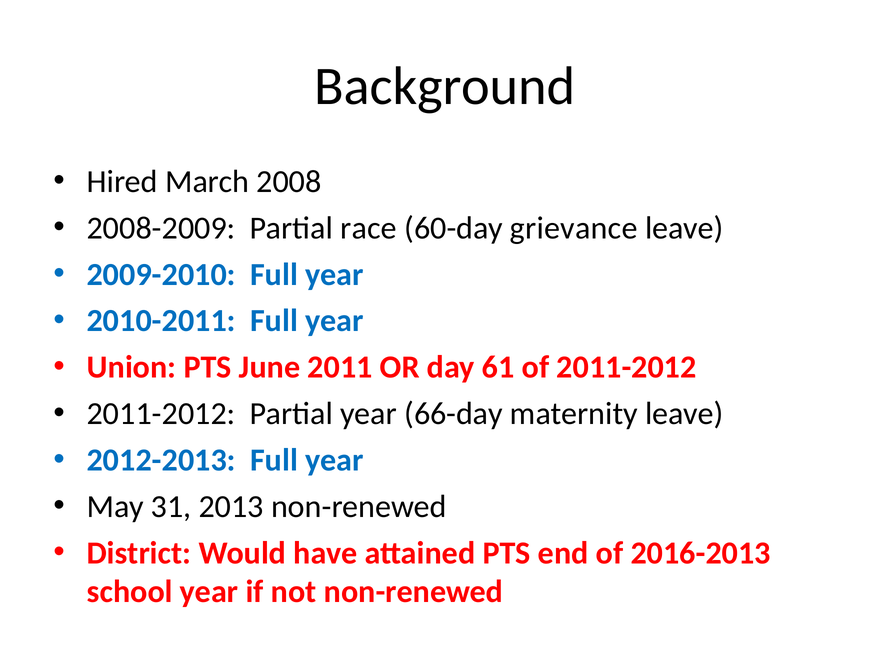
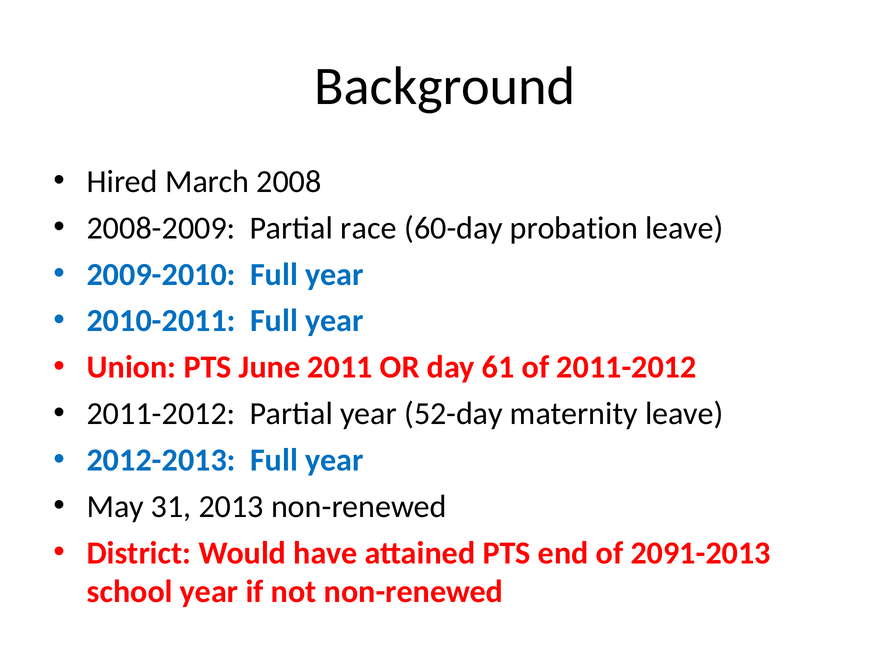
grievance: grievance -> probation
66-day: 66-day -> 52-day
2016-2013: 2016-2013 -> 2091-2013
